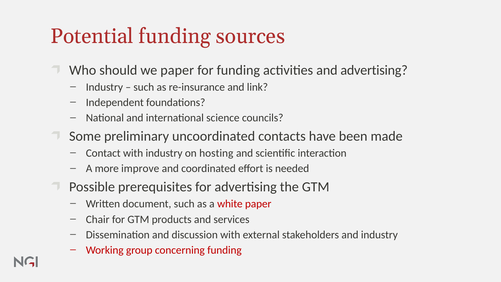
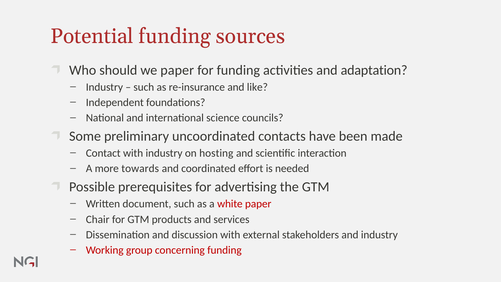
and advertising: advertising -> adaptation
link: link -> like
improve: improve -> towards
